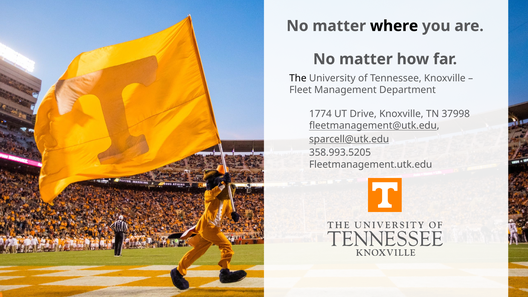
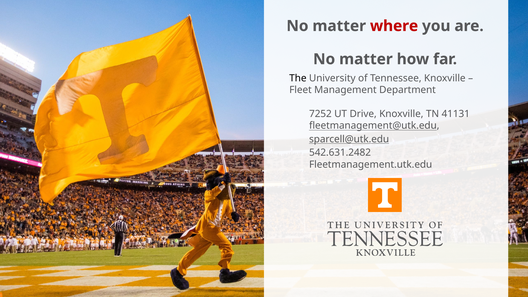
where colour: black -> red
1774: 1774 -> 7252
37998: 37998 -> 41131
358.993.5205: 358.993.5205 -> 542.631.2482
